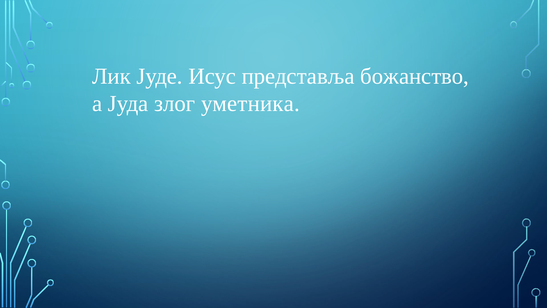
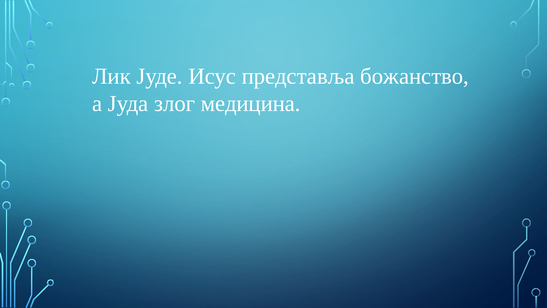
уметника: уметника -> медицина
